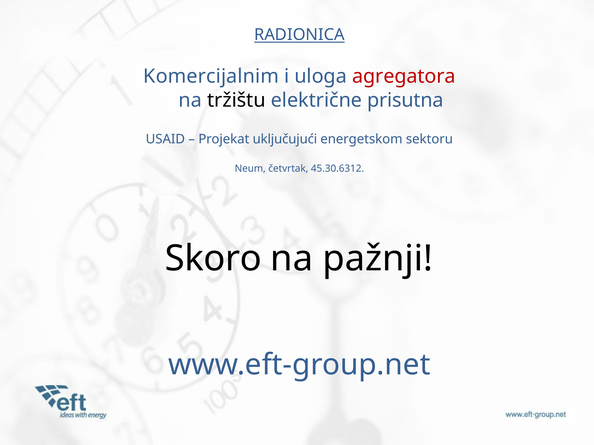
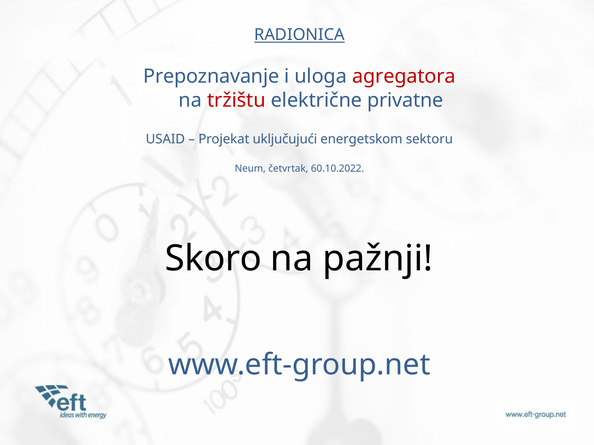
Komercijalnim: Komercijalnim -> Prepoznavanje
tržištu colour: black -> red
prisutna: prisutna -> privatne
45.30.6312: 45.30.6312 -> 60.10.2022
